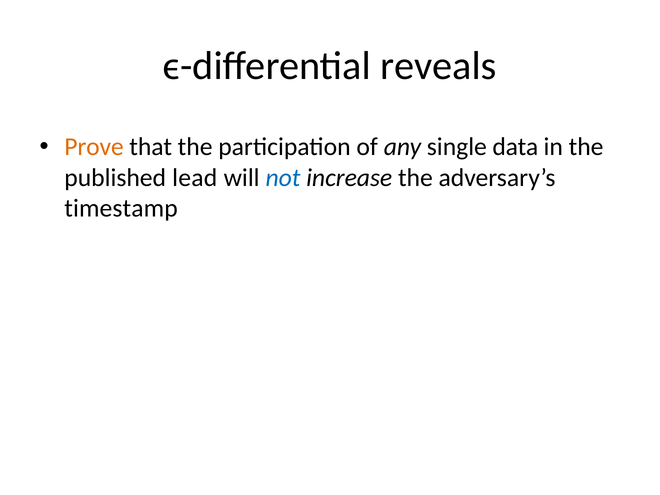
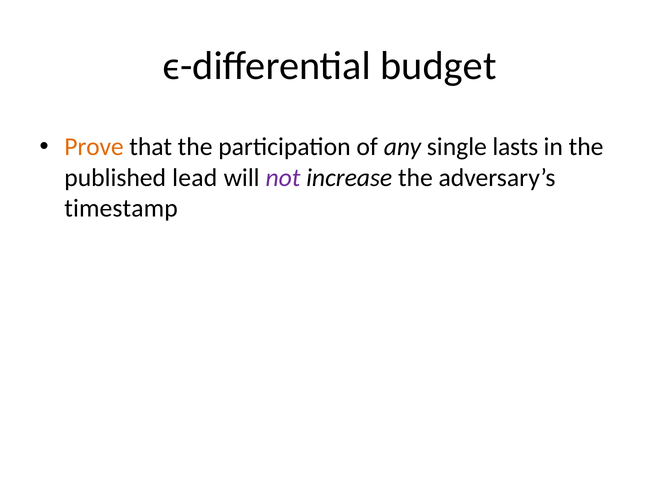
reveals: reveals -> budget
data: data -> lasts
not colour: blue -> purple
